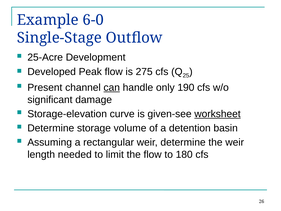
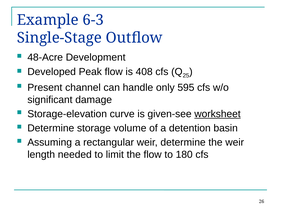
6-0: 6-0 -> 6-3
25-Acre: 25-Acre -> 48-Acre
275: 275 -> 408
can underline: present -> none
190: 190 -> 595
